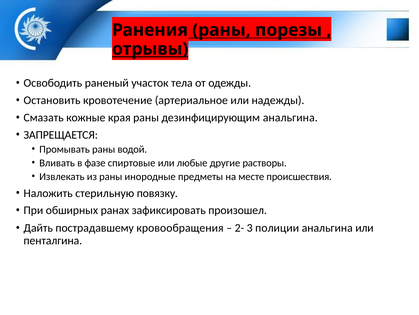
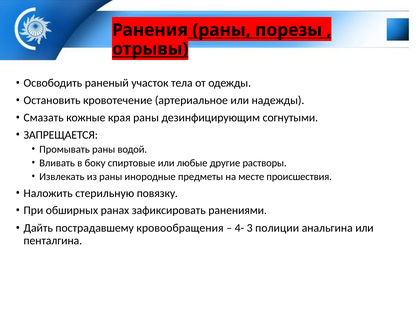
дезинфицирующим анальгина: анальгина -> согнутыми
фазе: фазе -> боку
произошел: произошел -> ранениями
2-: 2- -> 4-
